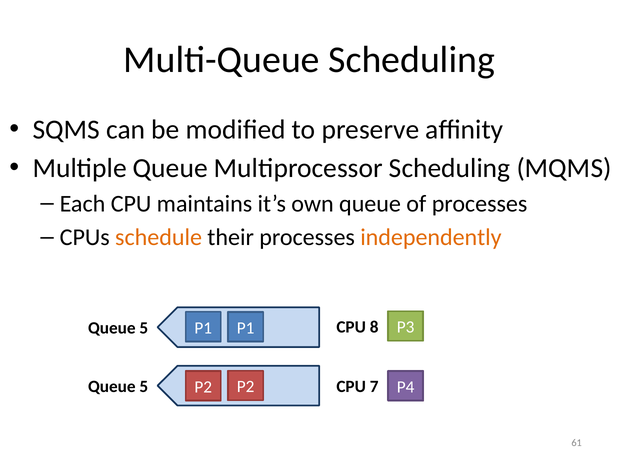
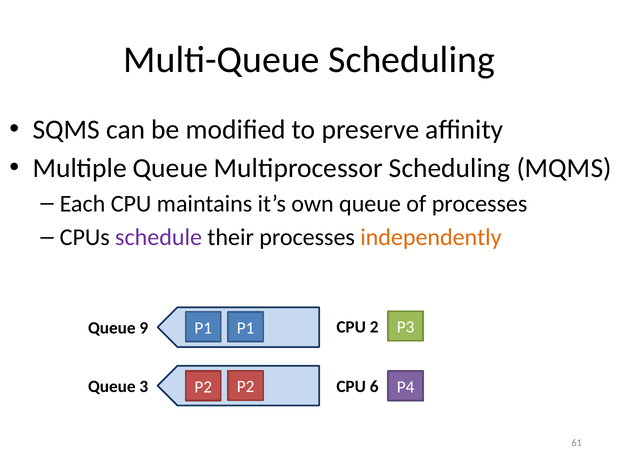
schedule colour: orange -> purple
8: 8 -> 2
5 at (144, 328): 5 -> 9
5 at (144, 387): 5 -> 3
7: 7 -> 6
